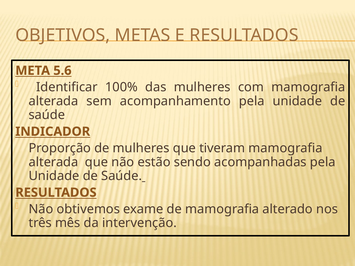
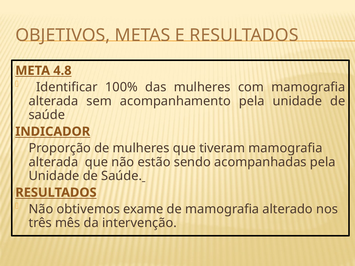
5.6: 5.6 -> 4.8
